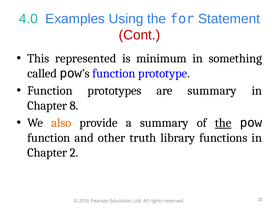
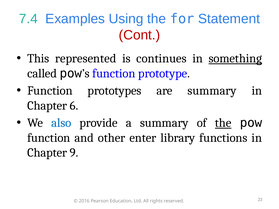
4.0: 4.0 -> 7.4
minimum: minimum -> continues
something underline: none -> present
8: 8 -> 6
also colour: orange -> blue
truth: truth -> enter
2: 2 -> 9
